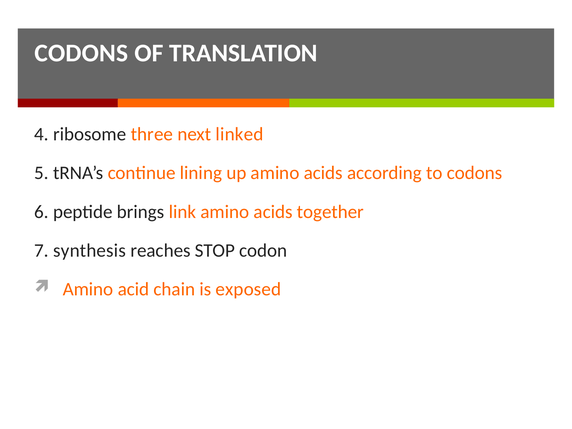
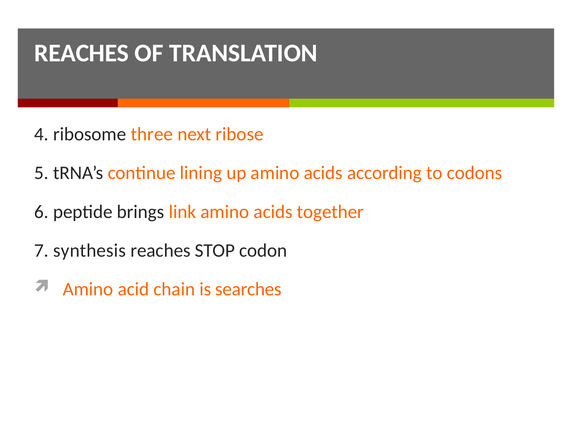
CODONS at (81, 53): CODONS -> REACHES
linked: linked -> ribose
exposed: exposed -> searches
